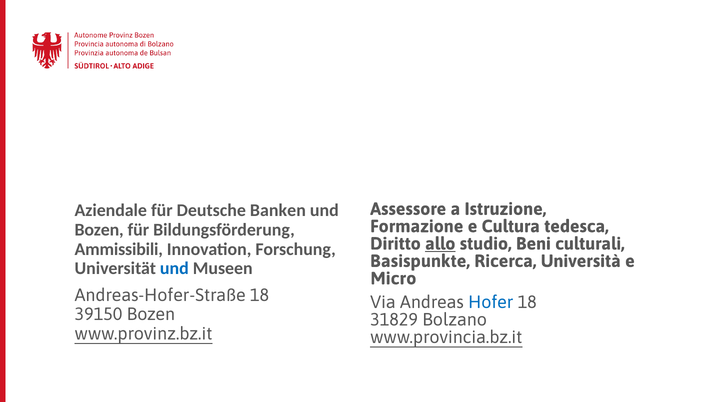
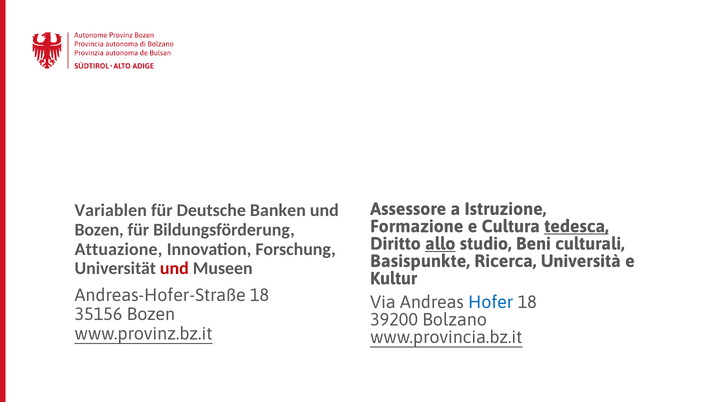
Aziendale: Aziendale -> Variablen
tedesca underline: none -> present
Ammissibili: Ammissibili -> Attuazione
und at (174, 269) colour: blue -> red
Micro: Micro -> Kultur
39150: 39150 -> 35156
31829: 31829 -> 39200
